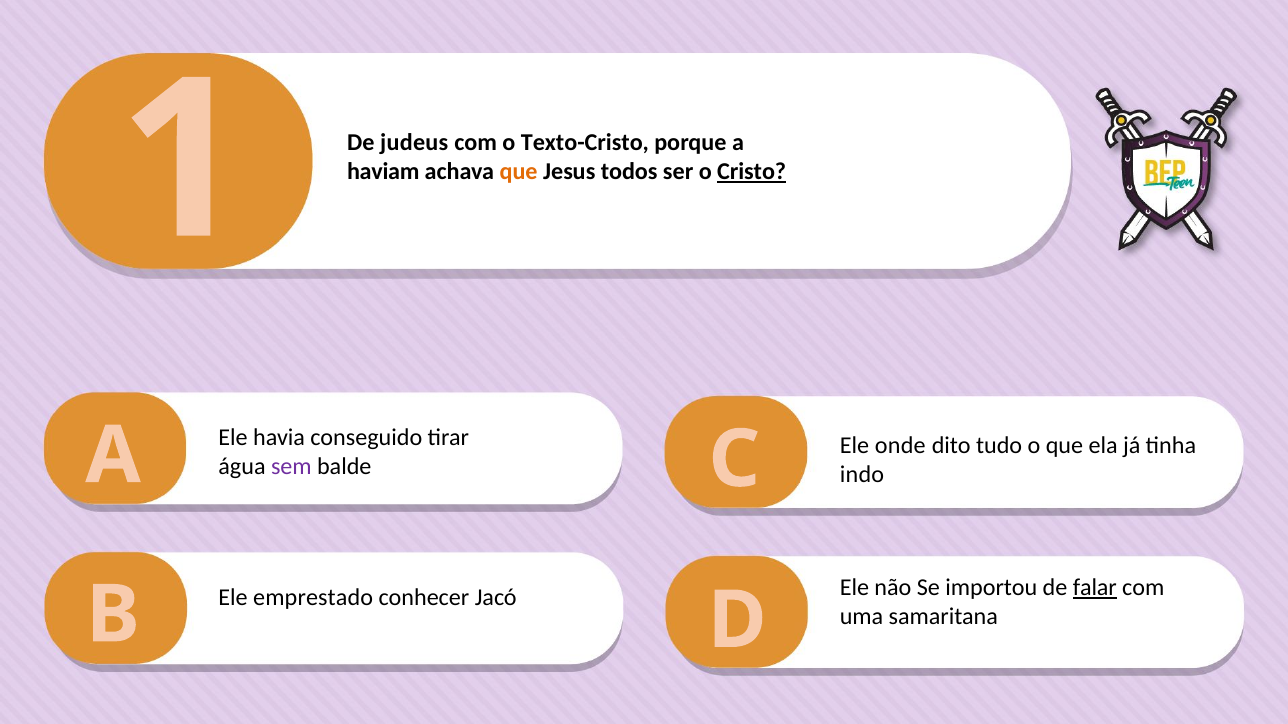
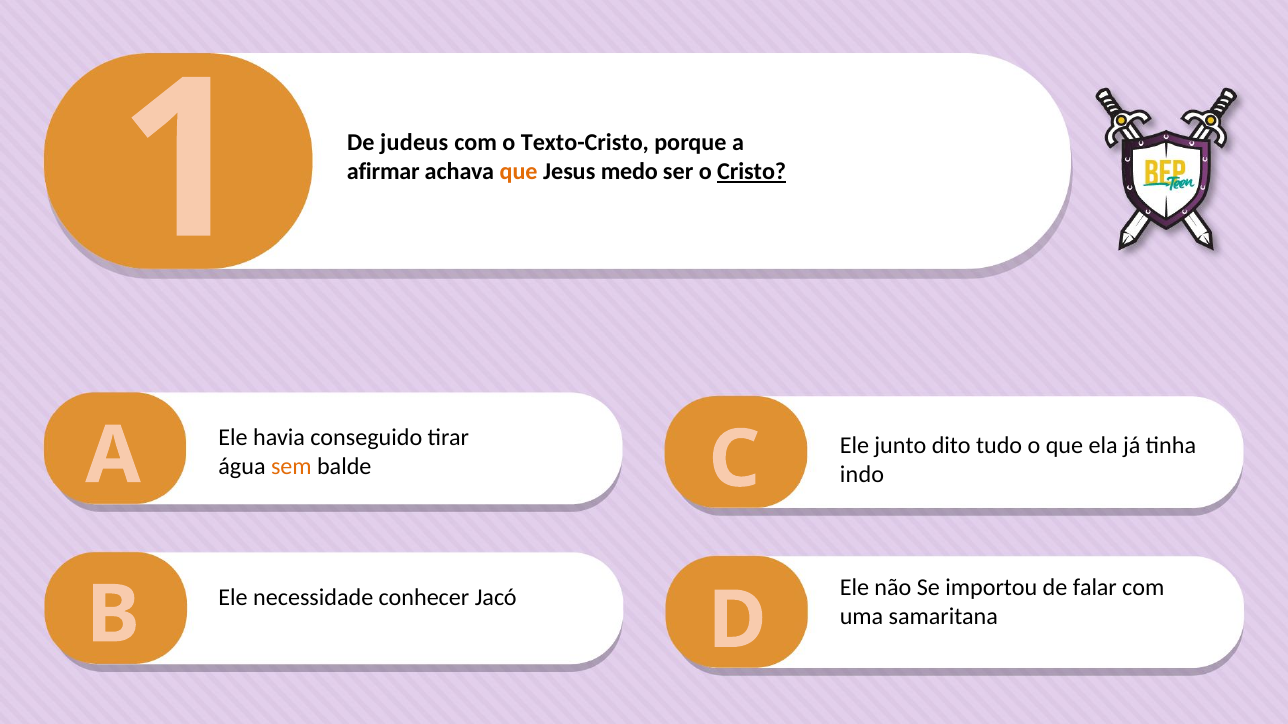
haviam: haviam -> afirmar
todos: todos -> medo
onde: onde -> junto
sem colour: purple -> orange
falar underline: present -> none
emprestado: emprestado -> necessidade
